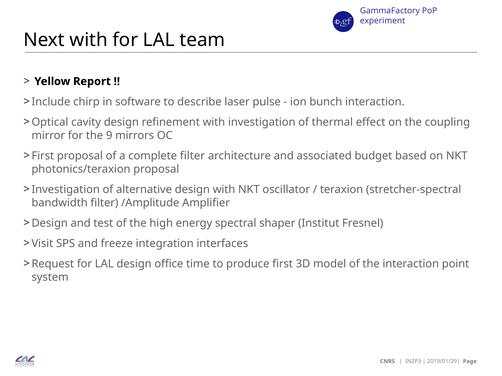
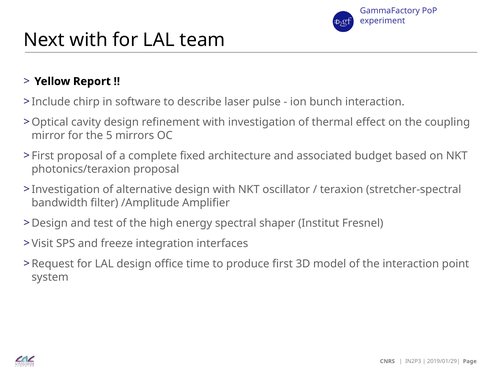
9: 9 -> 5
complete filter: filter -> fixed
